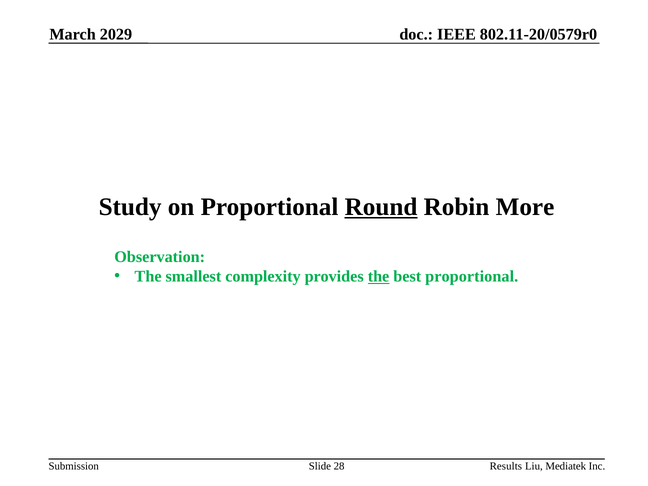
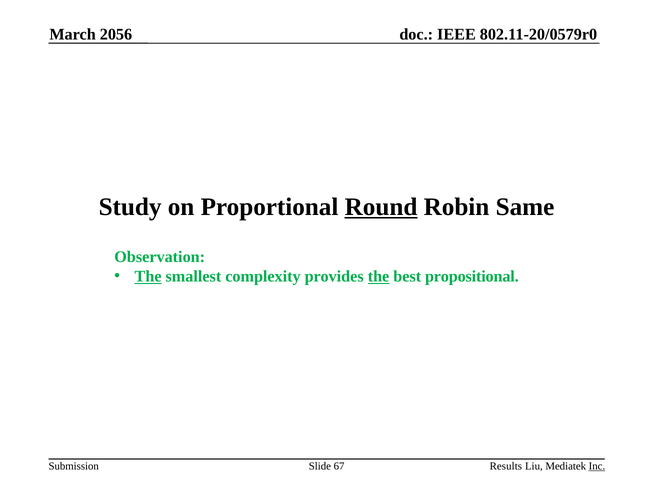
2029: 2029 -> 2056
More: More -> Same
The at (148, 276) underline: none -> present
best proportional: proportional -> propositional
Inc underline: none -> present
28: 28 -> 67
